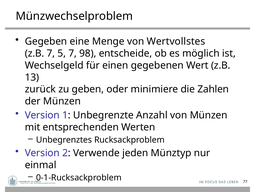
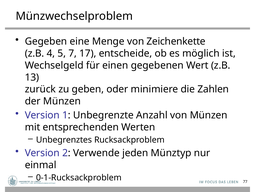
Wertvollstes: Wertvollstes -> Zeichenkette
z.B 7: 7 -> 4
98: 98 -> 17
